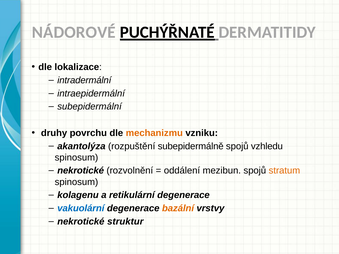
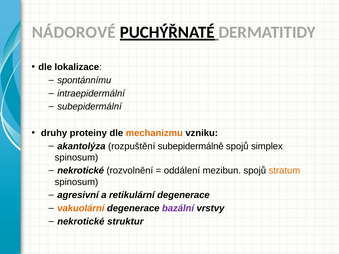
intradermální: intradermální -> spontánnímu
povrchu: povrchu -> proteiny
vzhledu: vzhledu -> simplex
kolagenu: kolagenu -> agresivní
vakuolární colour: blue -> orange
bazální colour: orange -> purple
